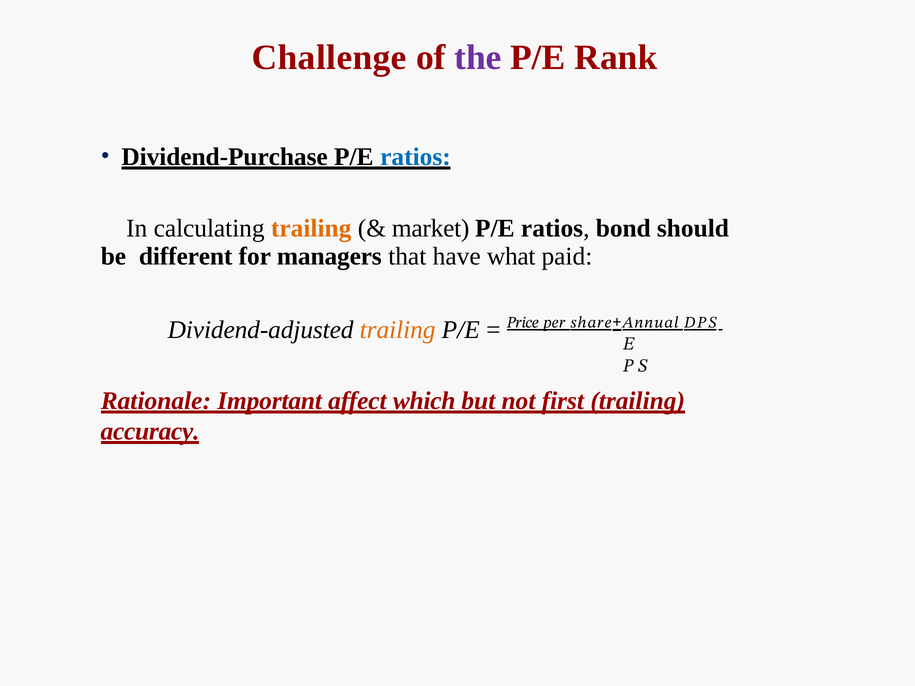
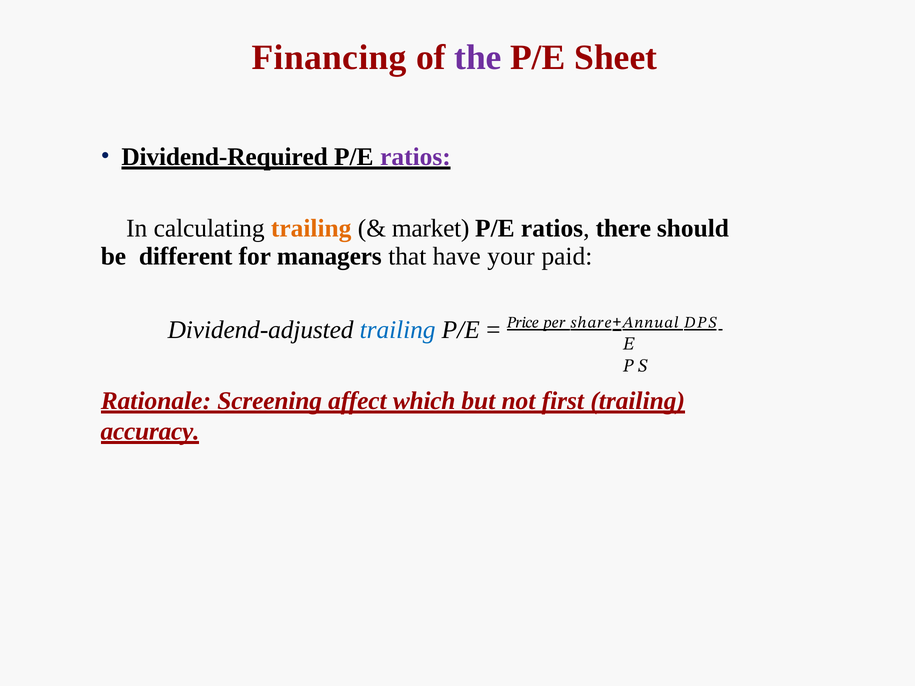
Challenge: Challenge -> Financing
Rank: Rank -> Sheet
Dividend-Purchase: Dividend-Purchase -> Dividend-Required
ratios at (416, 157) colour: blue -> purple
bond: bond -> there
what: what -> your
trailing at (398, 330) colour: orange -> blue
Important: Important -> Screening
